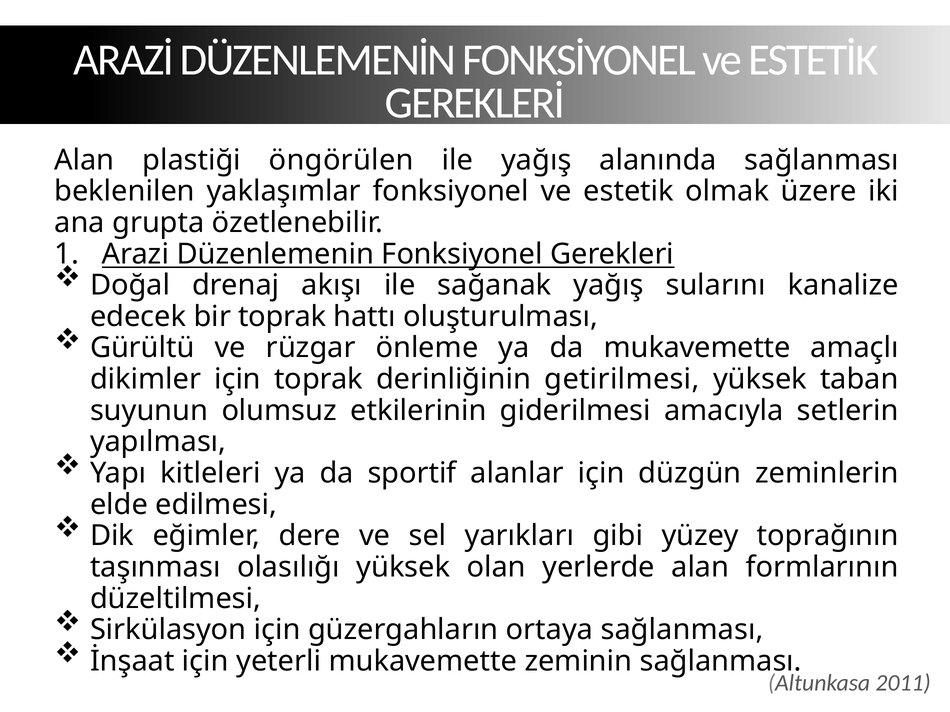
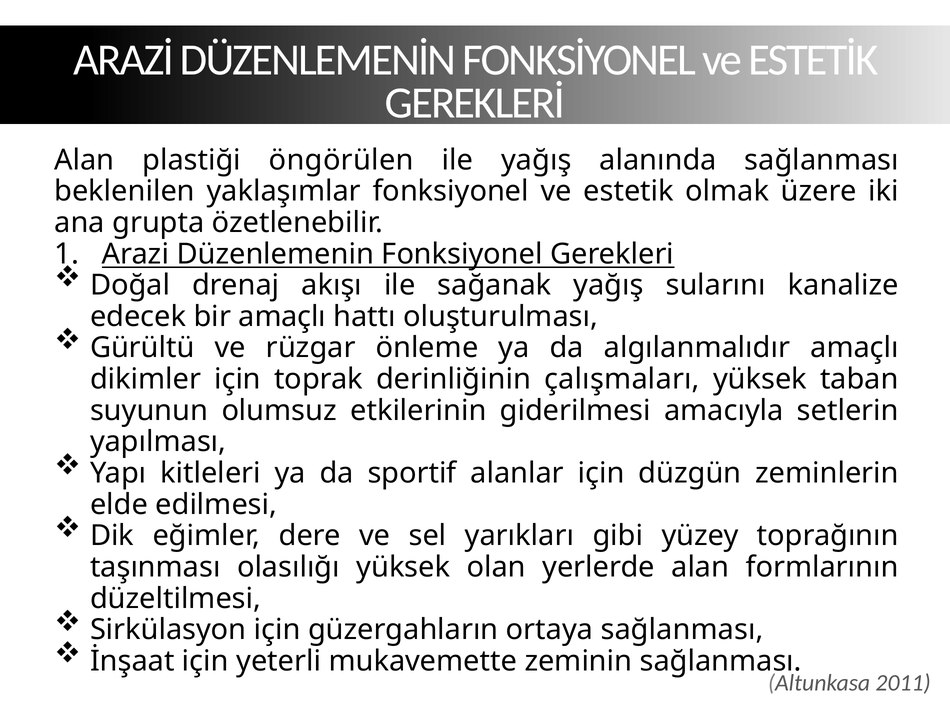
bir toprak: toprak -> amaçlı
da mukavemette: mukavemette -> algılanmalıdır
getirilmesi: getirilmesi -> çalışmaları
